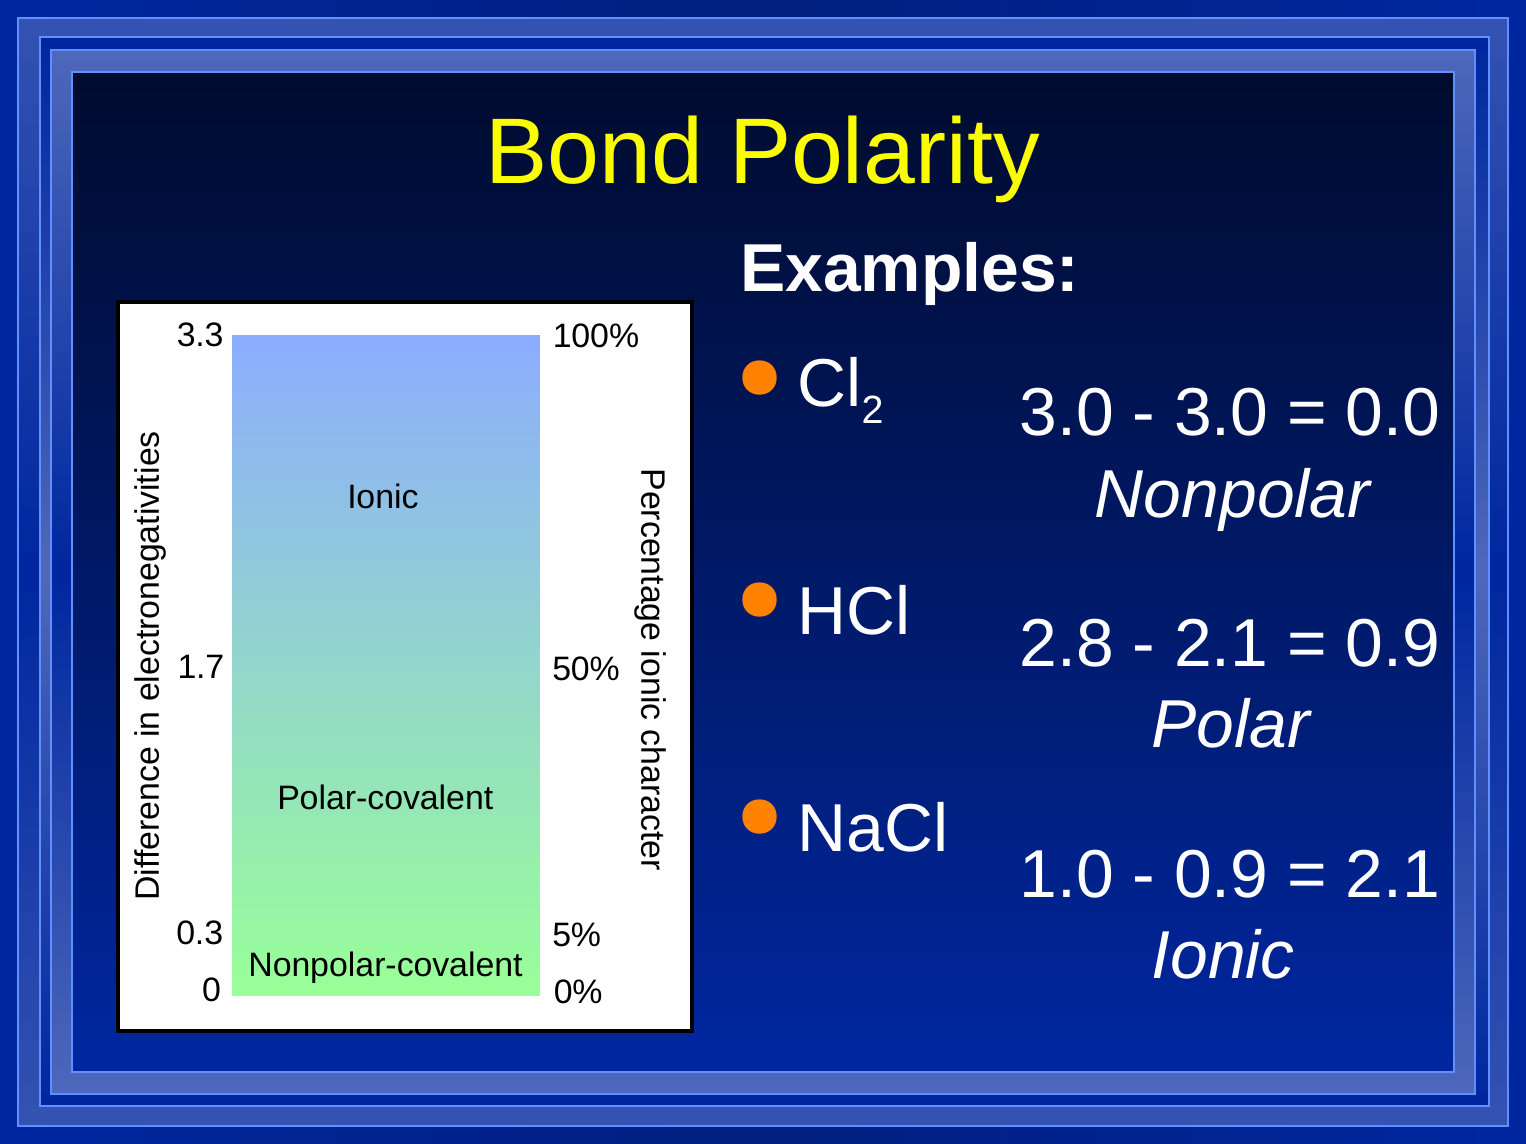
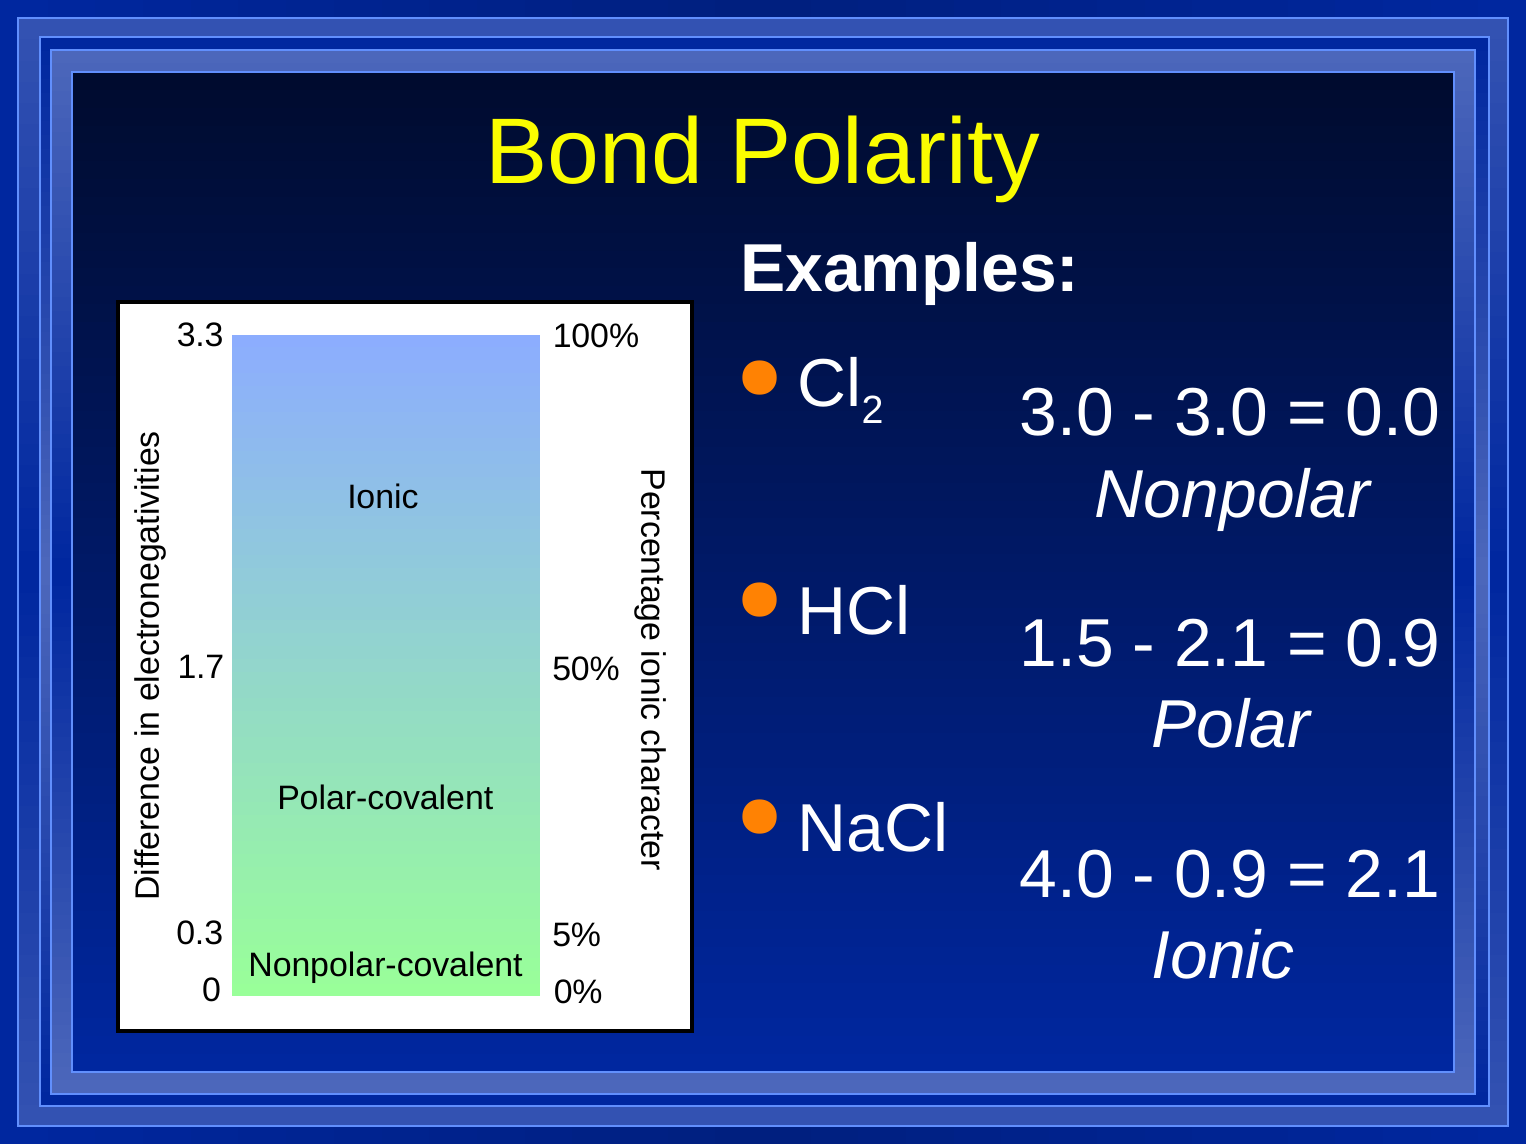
2.8: 2.8 -> 1.5
1.0: 1.0 -> 4.0
